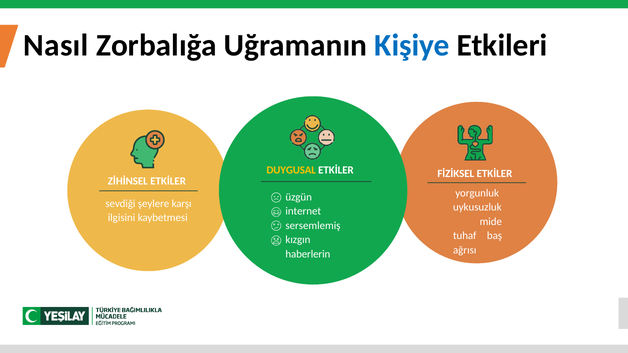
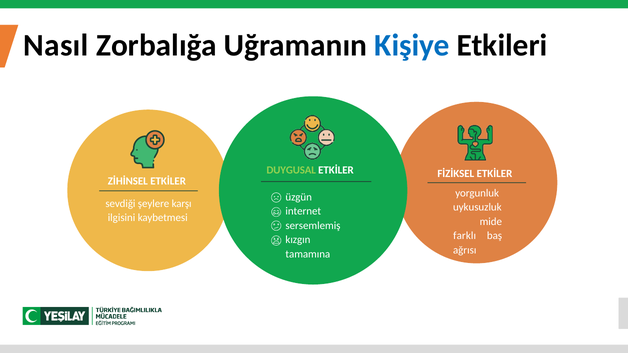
DUYGUSAL colour: yellow -> light green
tuhaf: tuhaf -> farklı
haberlerin: haberlerin -> tamamına
